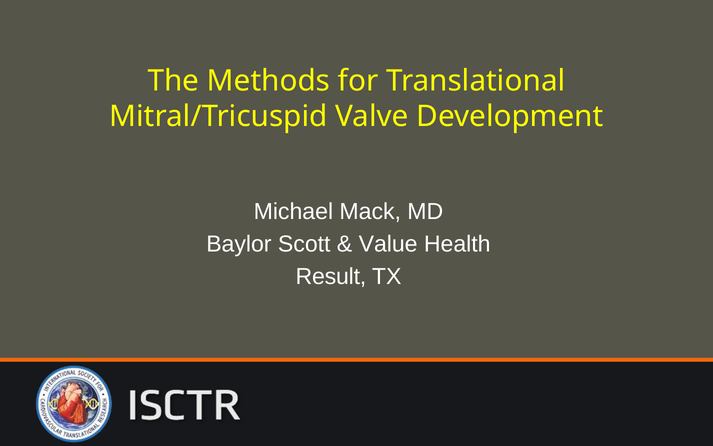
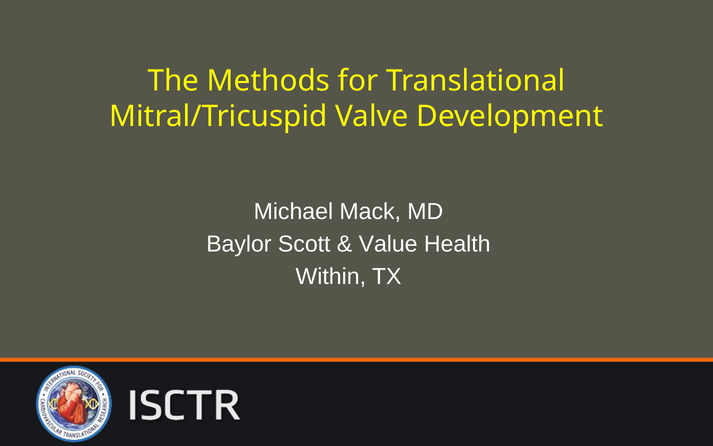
Result: Result -> Within
